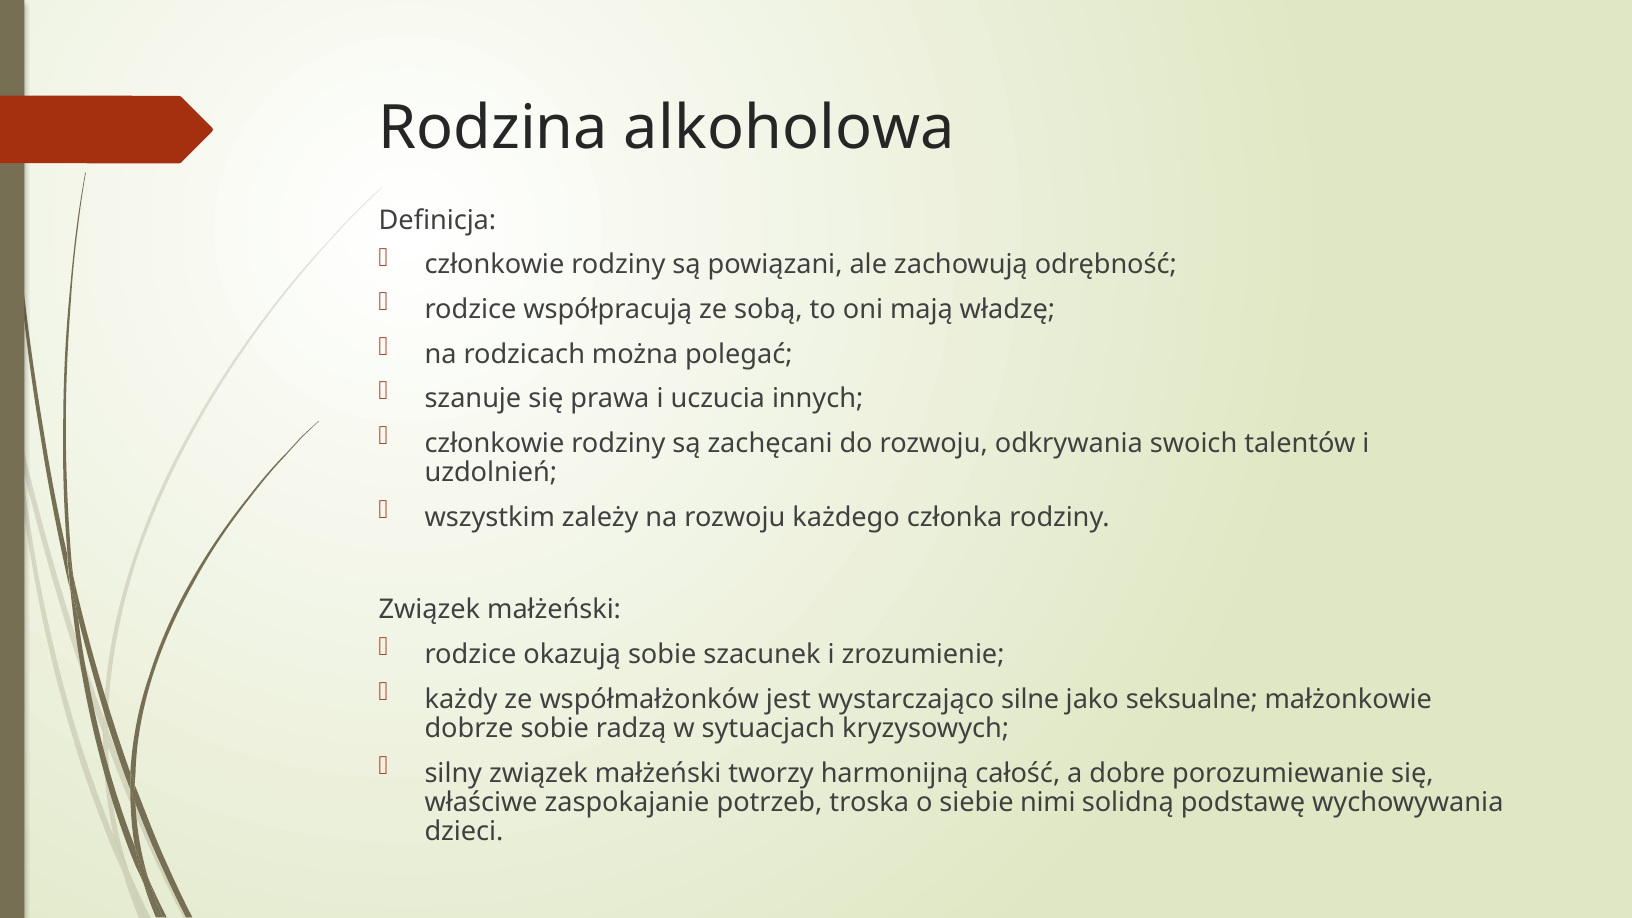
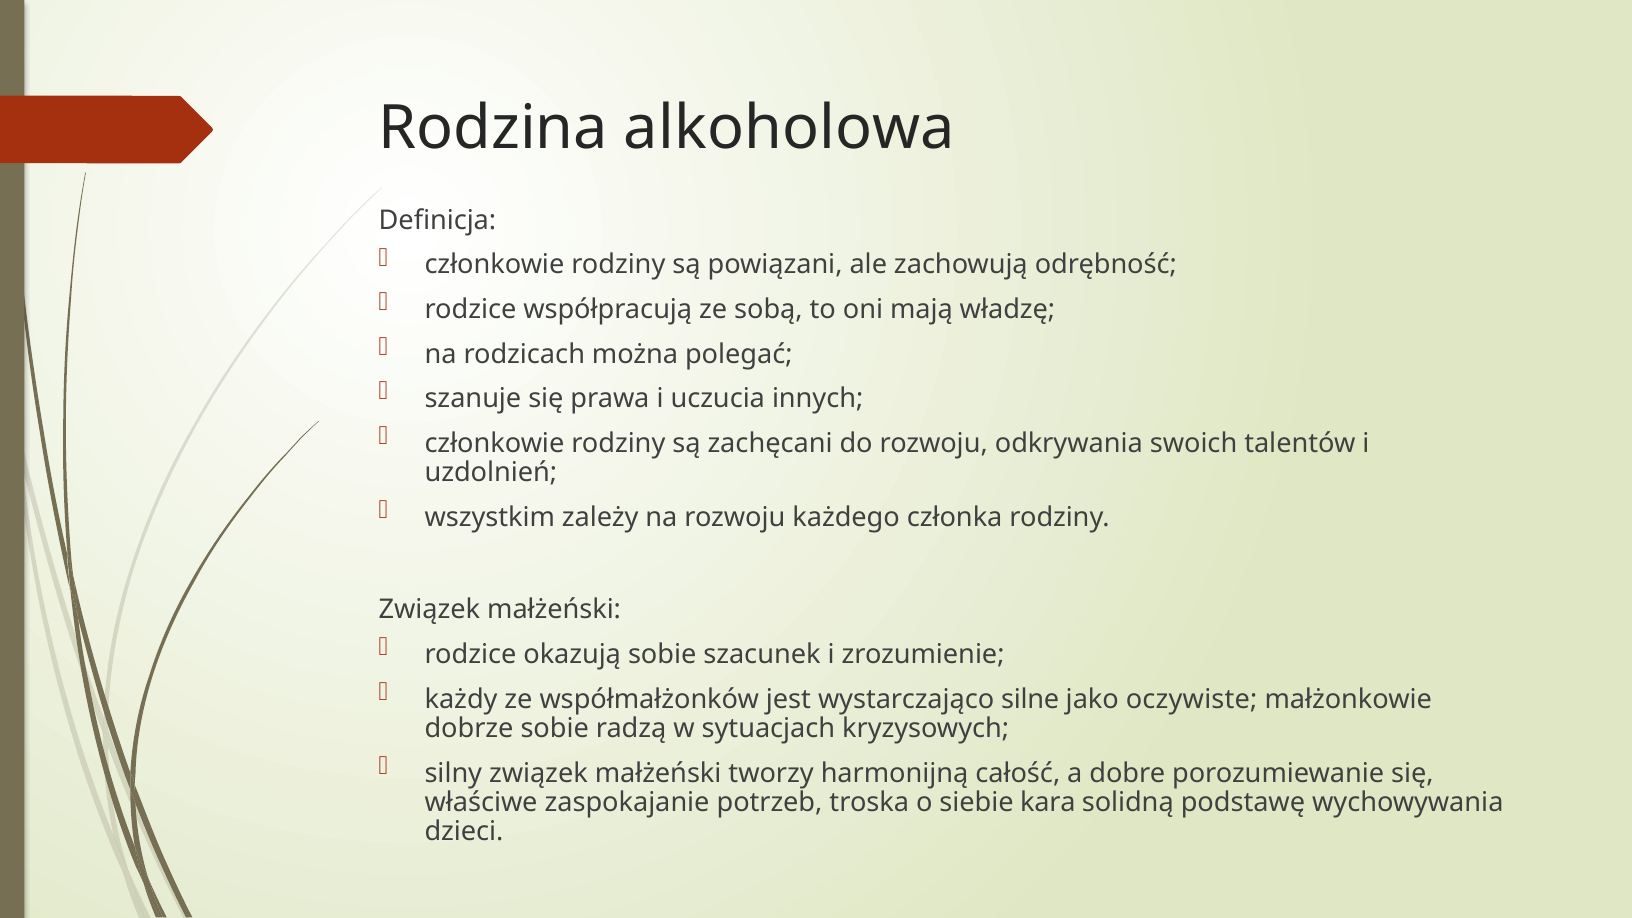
seksualne: seksualne -> oczywiste
nimi: nimi -> kara
